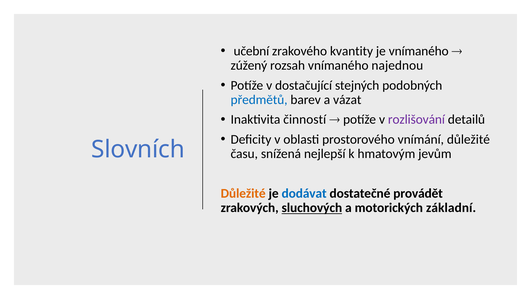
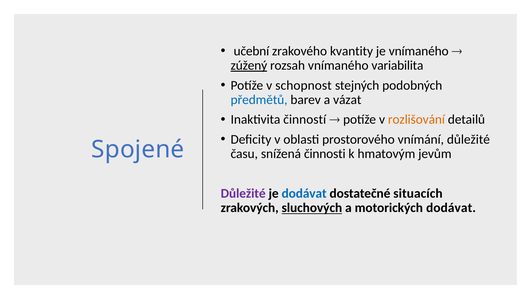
zúžený underline: none -> present
najednou: najednou -> variabilita
dostačující: dostačující -> schopnost
rozlišování colour: purple -> orange
Slovních: Slovních -> Spojené
nejlepší: nejlepší -> činnosti
Důležité at (243, 193) colour: orange -> purple
provádět: provádět -> situacích
motorických základní: základní -> dodávat
